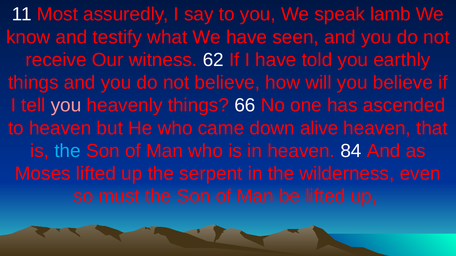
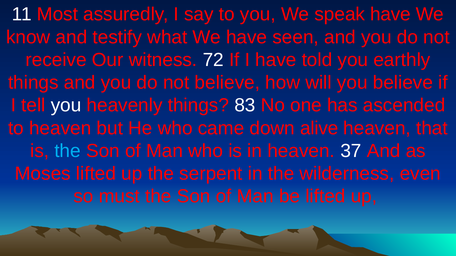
speak lamb: lamb -> have
62: 62 -> 72
you at (66, 106) colour: pink -> white
66: 66 -> 83
84: 84 -> 37
